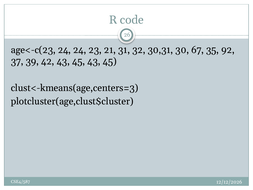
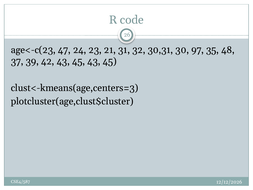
age<-c(23 24: 24 -> 47
67: 67 -> 97
92: 92 -> 48
